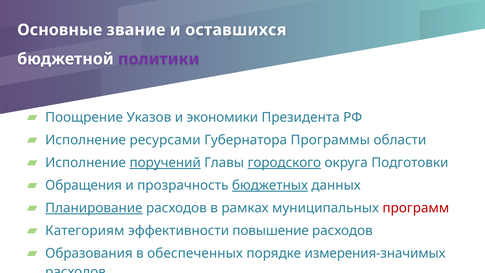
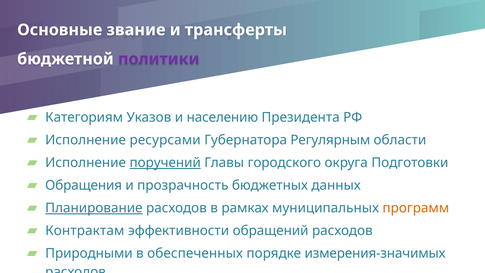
оставшихся: оставшихся -> трансферты
Поощрение: Поощрение -> Категориям
экономики: экономики -> населению
Программы: Программы -> Регулярным
городского underline: present -> none
бюджетных underline: present -> none
программ colour: red -> orange
Категориям: Категориям -> Контрактам
повышение: повышение -> обращений
Образования: Образования -> Природными
